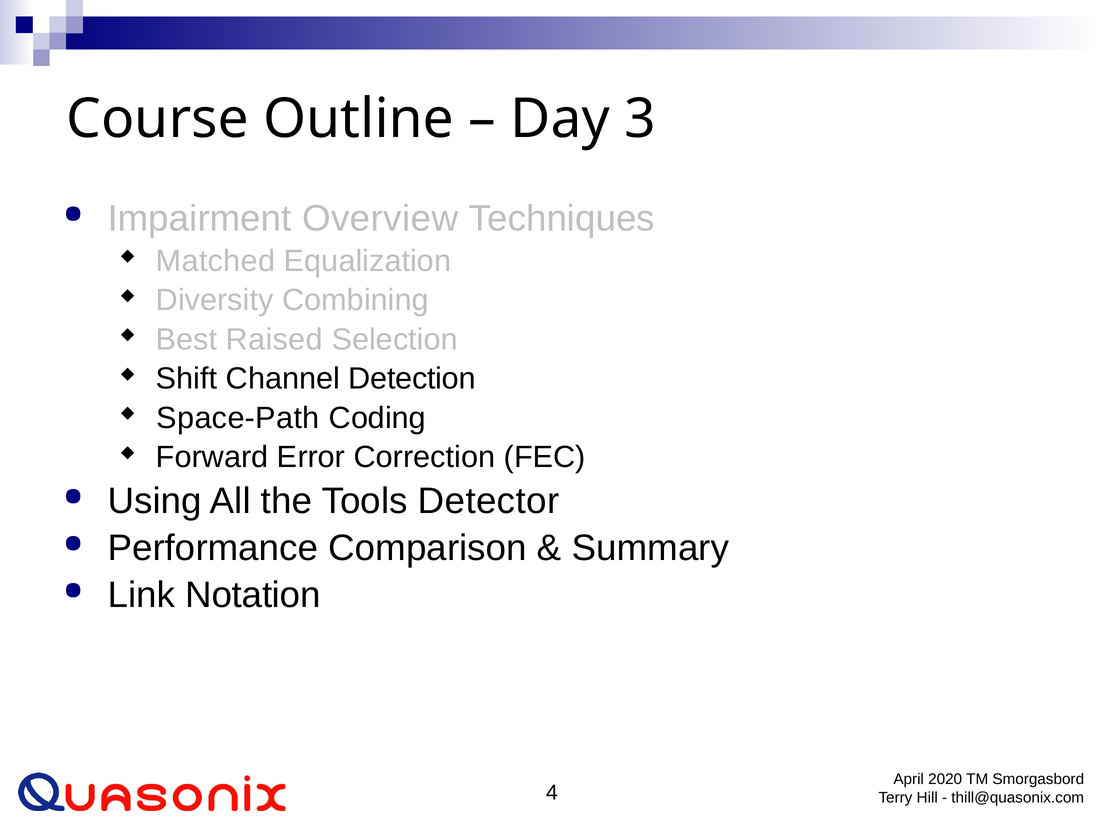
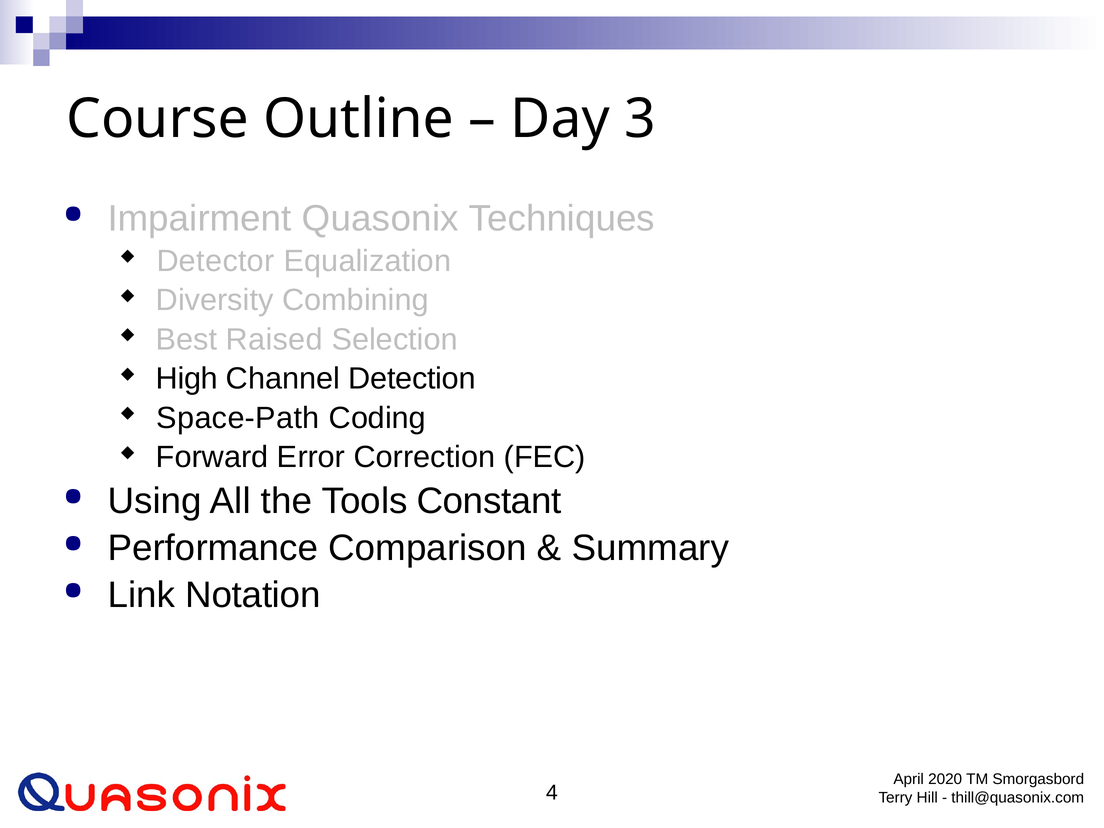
Overview: Overview -> Quasonix
Matched: Matched -> Detector
Shift: Shift -> High
Detector: Detector -> Constant
